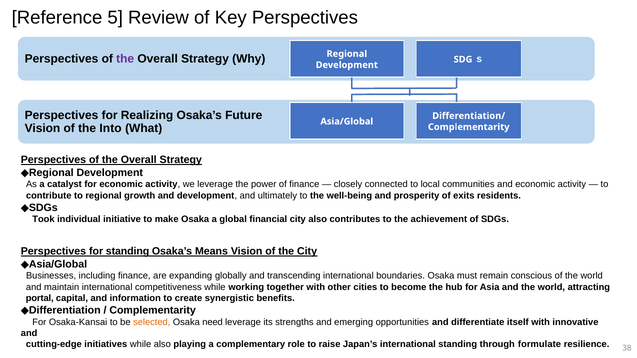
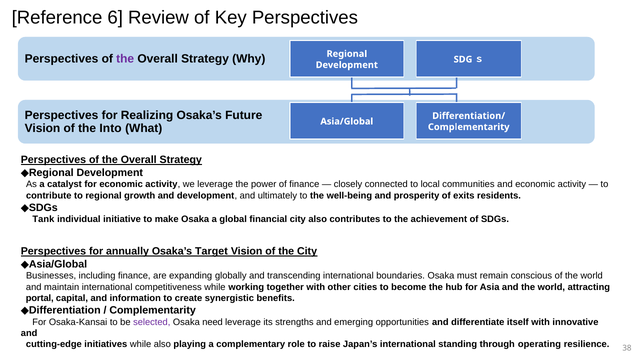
5: 5 -> 6
Took: Took -> Tank
for standing: standing -> annually
Means: Means -> Target
selected colour: orange -> purple
formulate: formulate -> operating
